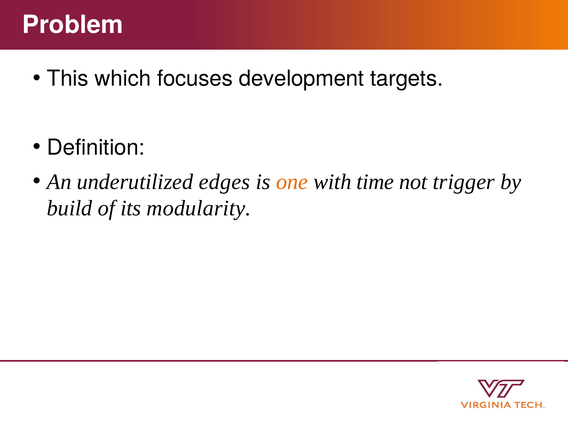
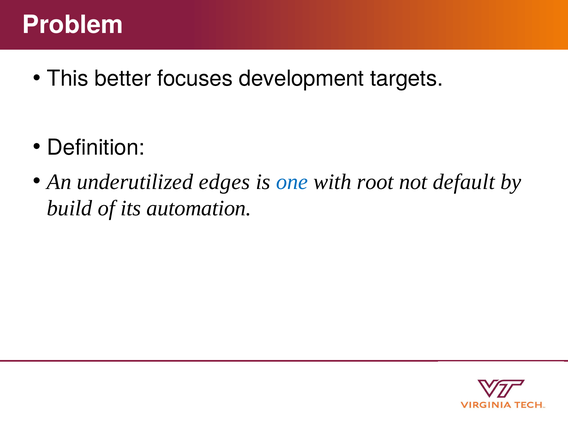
which: which -> better
one colour: orange -> blue
time: time -> root
trigger: trigger -> default
modularity: modularity -> automation
